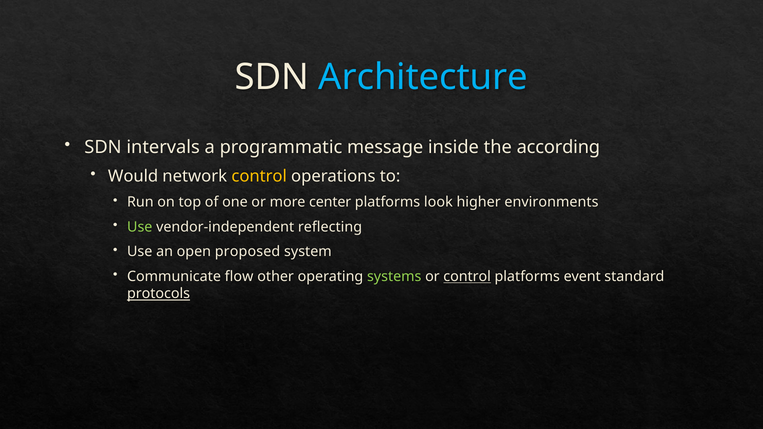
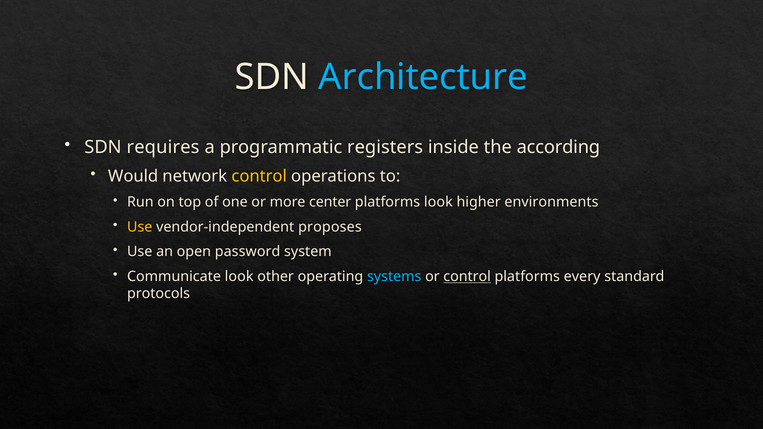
intervals: intervals -> requires
message: message -> registers
Use at (140, 227) colour: light green -> yellow
reflecting: reflecting -> proposes
proposed: proposed -> password
Communicate flow: flow -> look
systems colour: light green -> light blue
event: event -> every
protocols underline: present -> none
